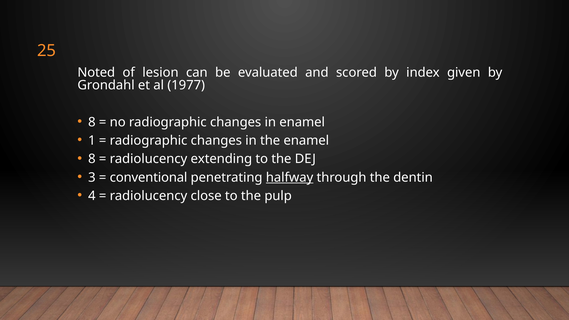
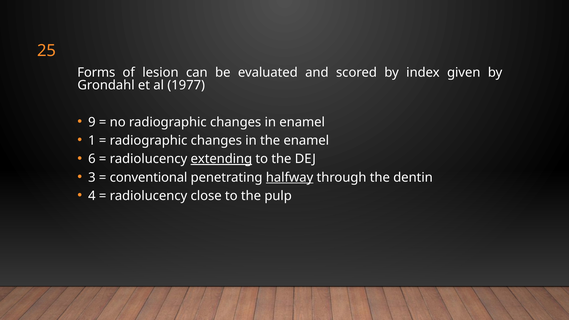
Noted: Noted -> Forms
8 at (92, 122): 8 -> 9
8 at (92, 159): 8 -> 6
extending underline: none -> present
